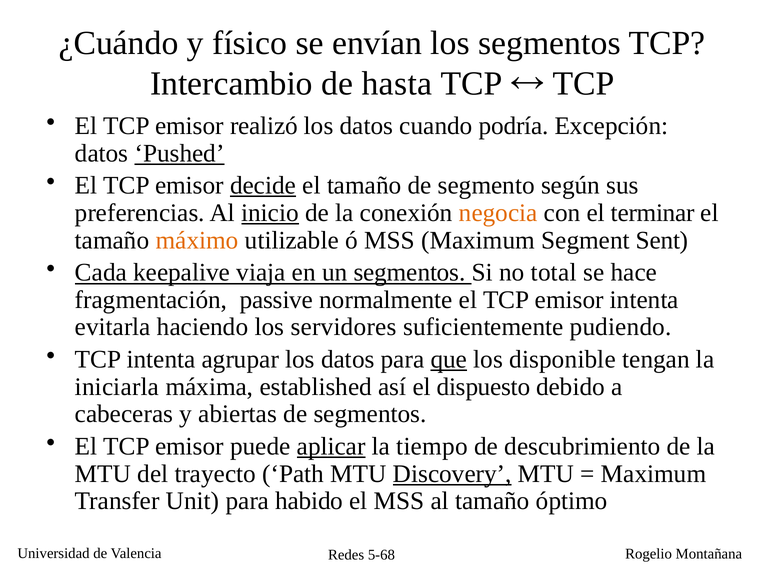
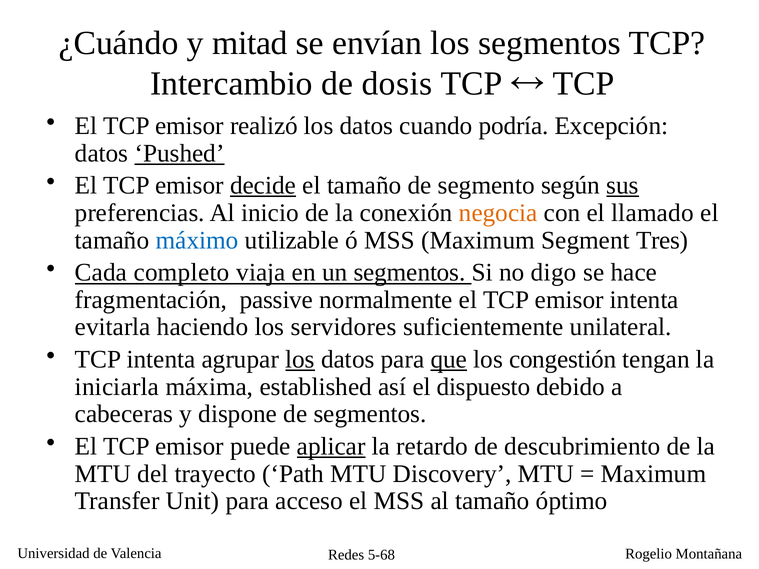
físico: físico -> mitad
hasta: hasta -> dosis
sus underline: none -> present
inicio underline: present -> none
terminar: terminar -> llamado
máximo colour: orange -> blue
Sent: Sent -> Tres
keepalive: keepalive -> completo
total: total -> digo
pudiendo: pudiendo -> unilateral
los at (300, 360) underline: none -> present
disponible: disponible -> congestión
abiertas: abiertas -> dispone
tiempo: tiempo -> retardo
Discovery underline: present -> none
habido: habido -> acceso
